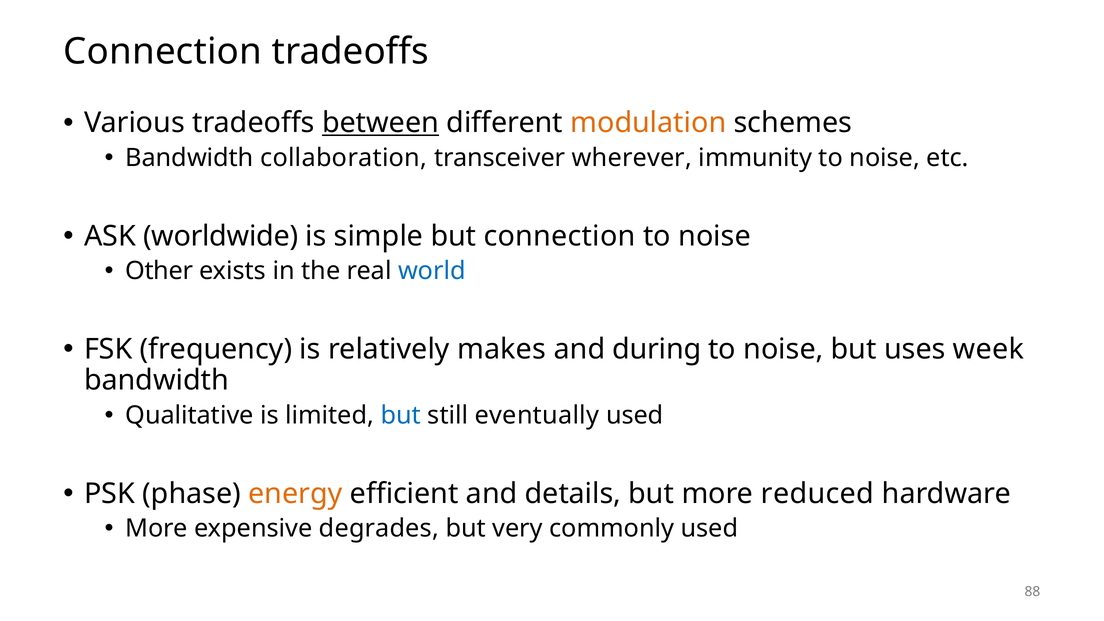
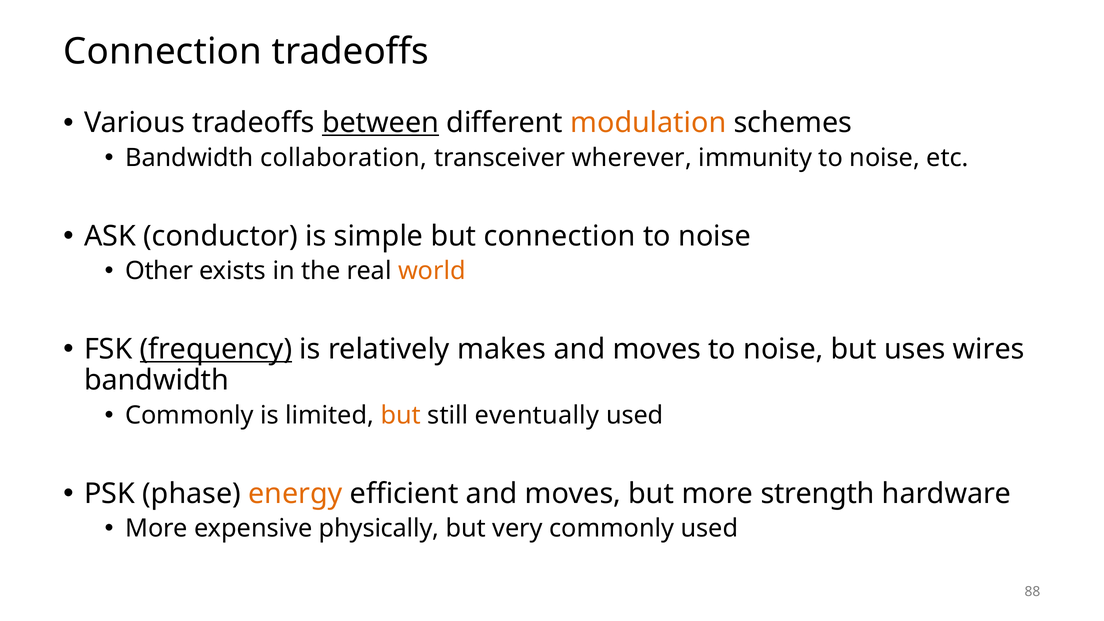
worldwide: worldwide -> conductor
world colour: blue -> orange
frequency underline: none -> present
during at (657, 349): during -> moves
week: week -> wires
Qualitative at (190, 415): Qualitative -> Commonly
but at (401, 415) colour: blue -> orange
efficient and details: details -> moves
reduced: reduced -> strength
degrades: degrades -> physically
